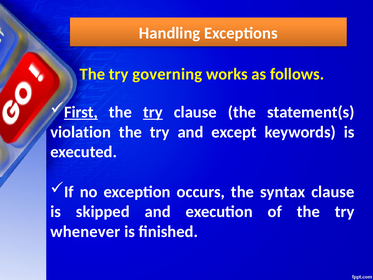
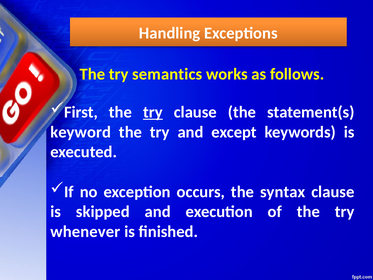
governing: governing -> semantics
First underline: present -> none
violation: violation -> keyword
